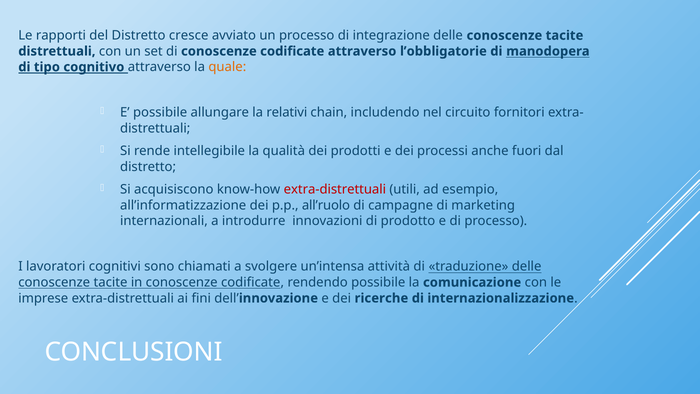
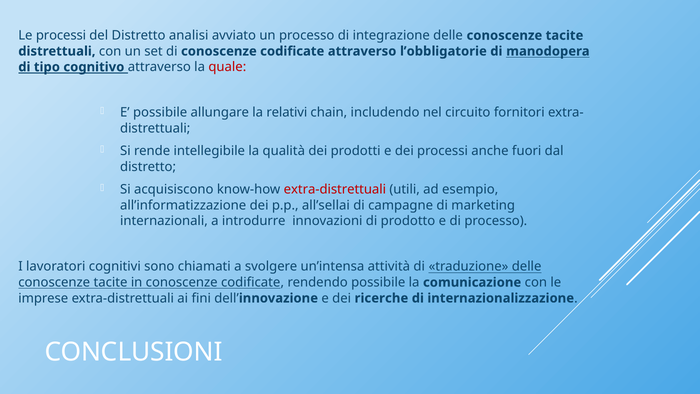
Le rapporti: rapporti -> processi
cresce: cresce -> analisi
quale colour: orange -> red
all’ruolo: all’ruolo -> all’sellai
